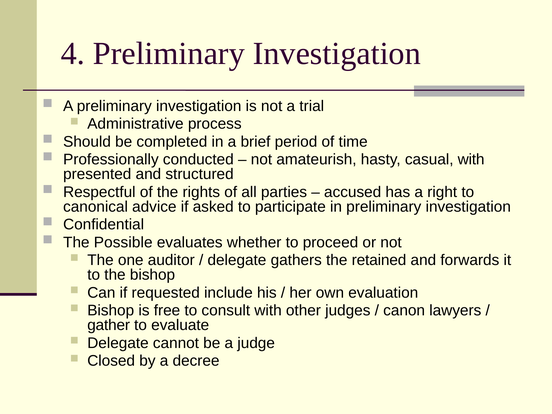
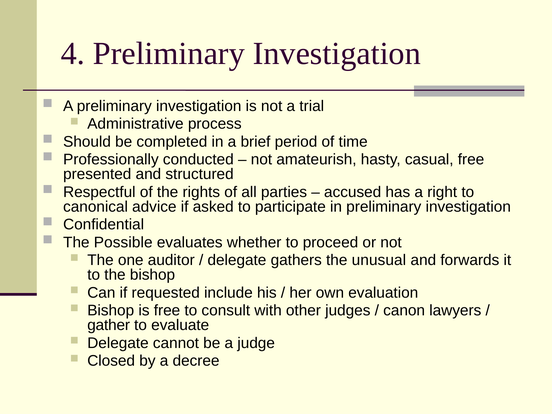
casual with: with -> free
retained: retained -> unusual
